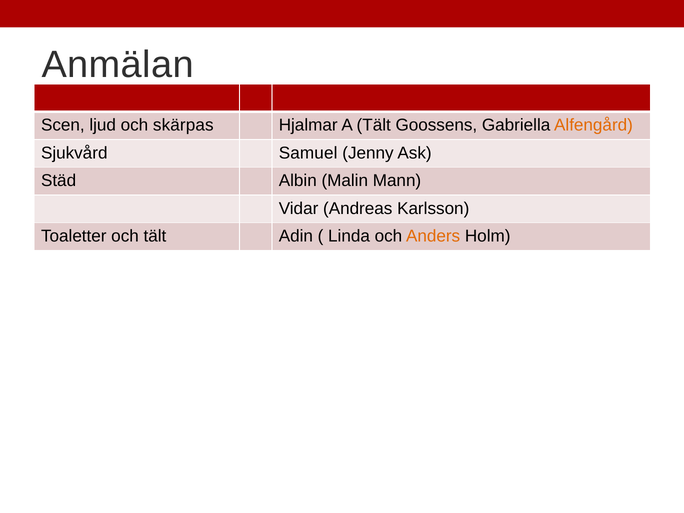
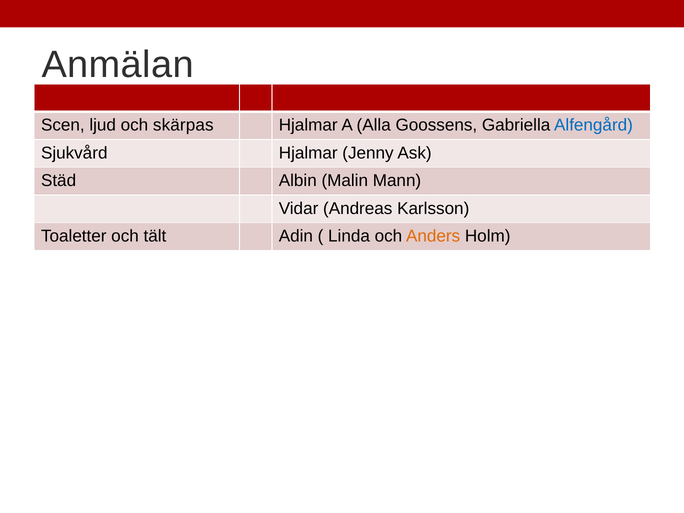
A Tält: Tält -> Alla
Alfengård colour: orange -> blue
Sjukvård Samuel: Samuel -> Hjalmar
